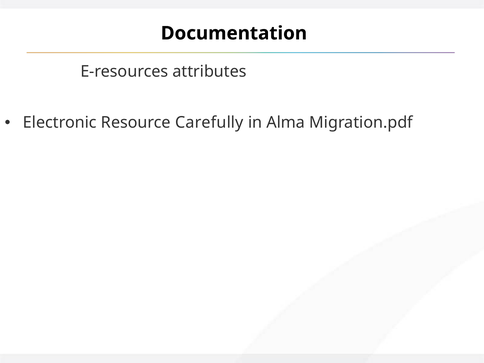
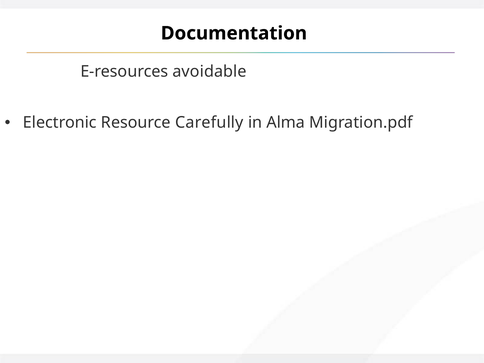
attributes: attributes -> avoidable
